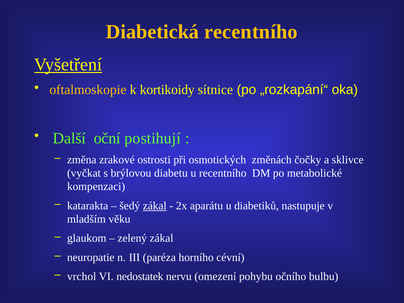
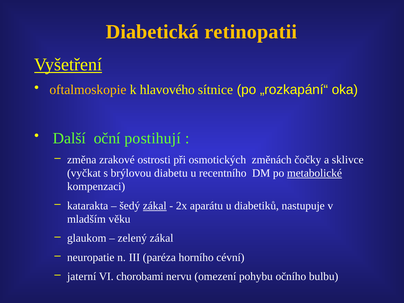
Diabetická recentního: recentního -> retinopatii
kortikoidy: kortikoidy -> hlavového
metabolické underline: none -> present
vrchol: vrchol -> jaterní
nedostatek: nedostatek -> chorobami
